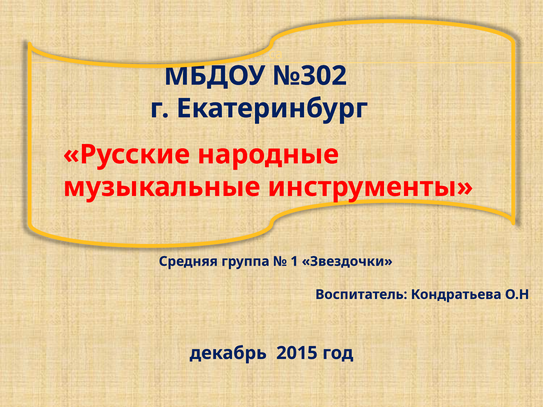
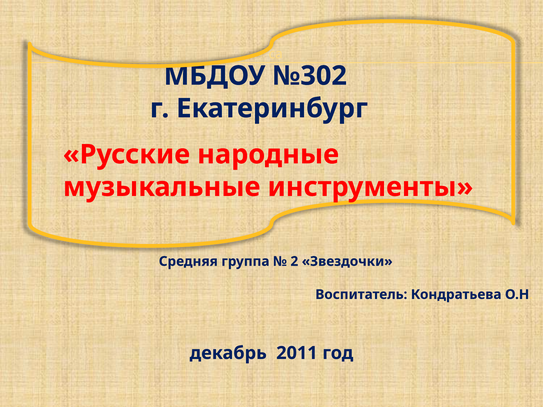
1: 1 -> 2
2015: 2015 -> 2011
